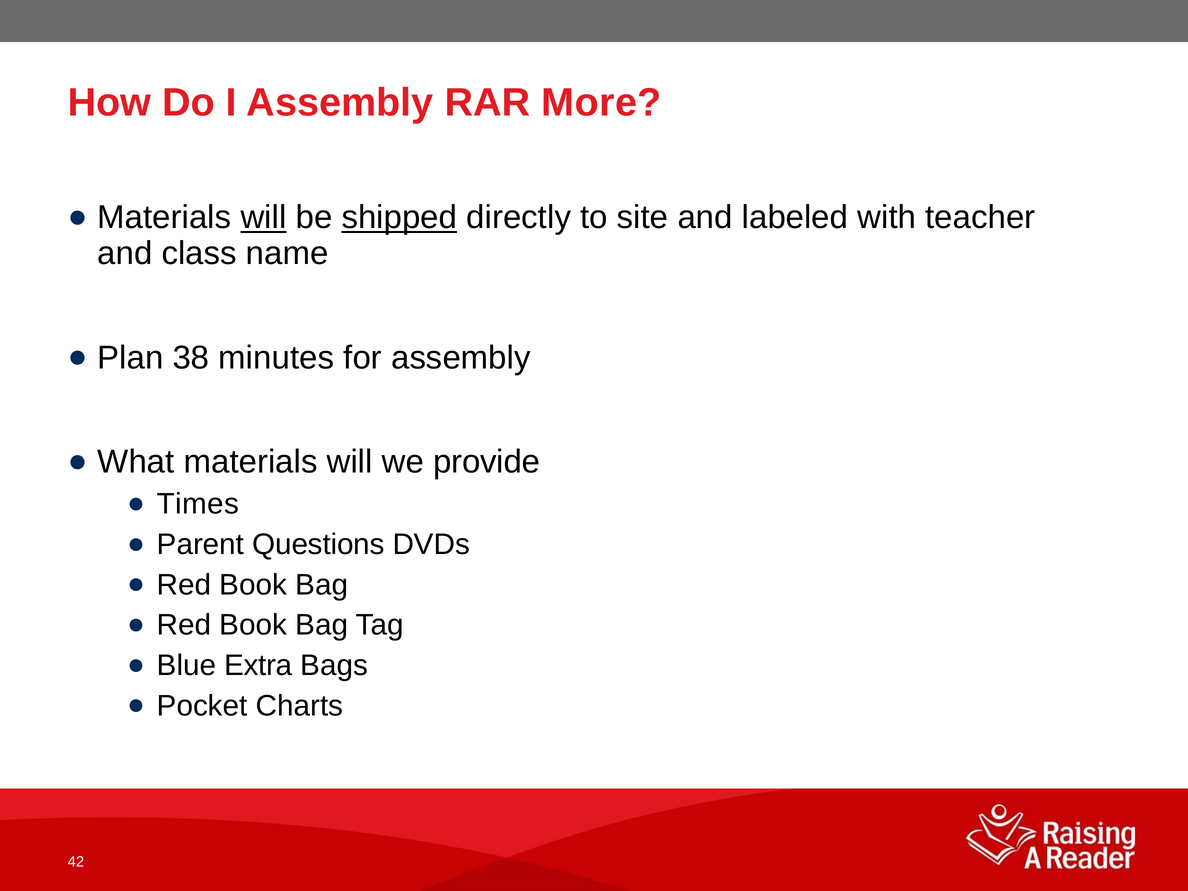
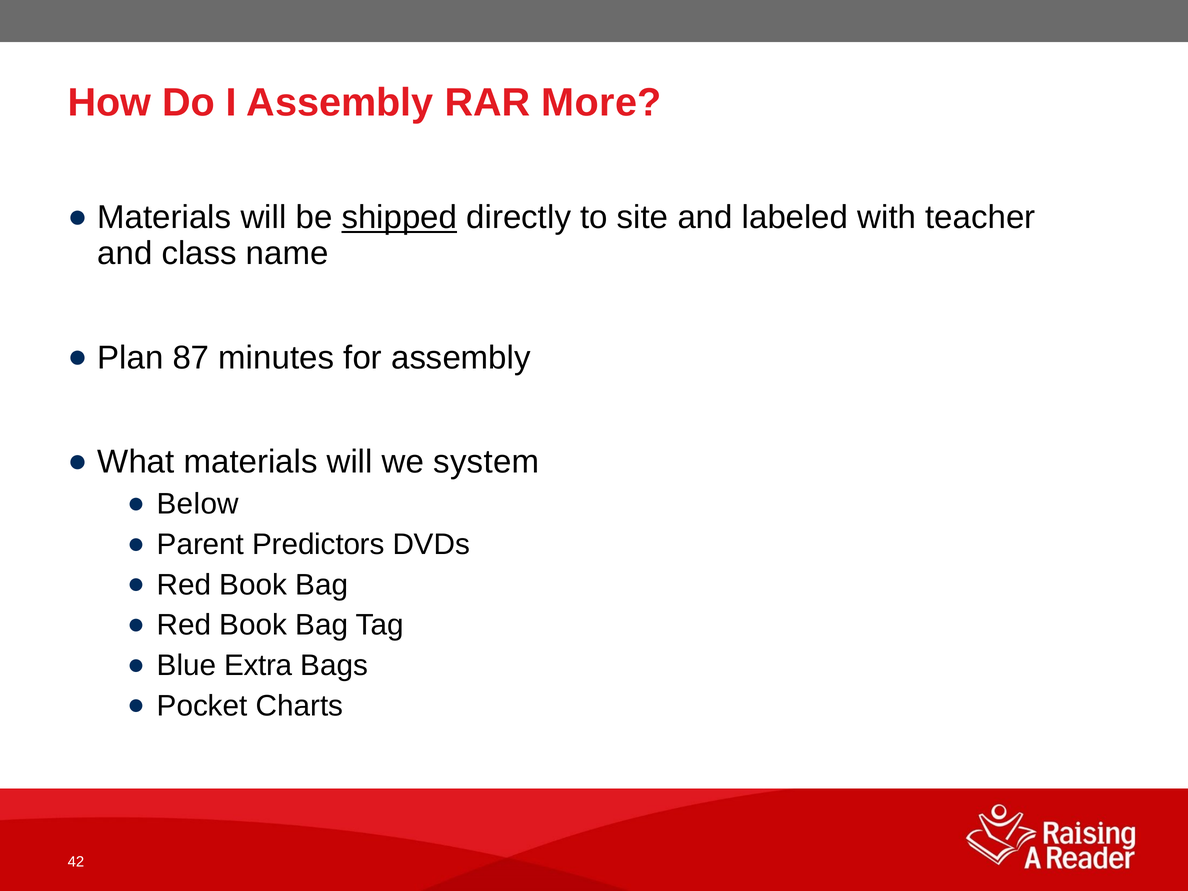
will at (263, 218) underline: present -> none
38: 38 -> 87
provide: provide -> system
Times: Times -> Below
Questions: Questions -> Predictors
